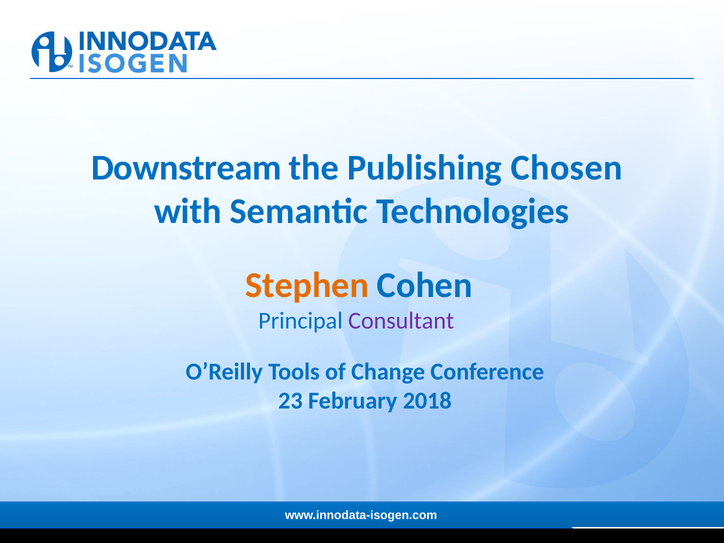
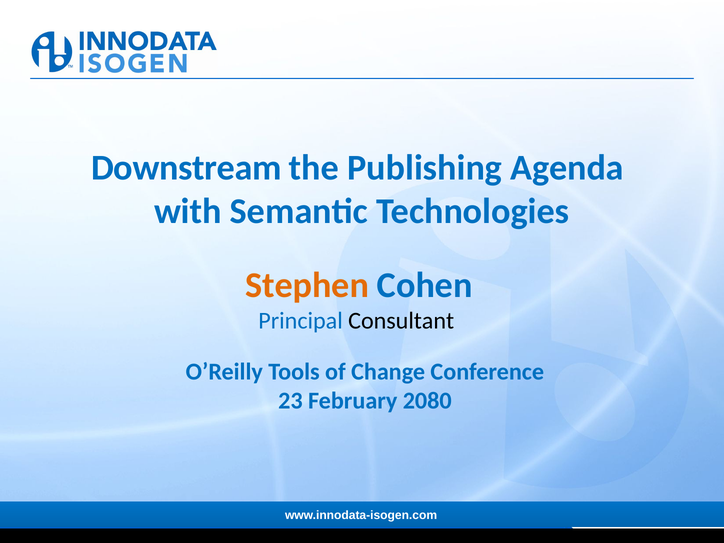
Chosen: Chosen -> Agenda
Consultant colour: purple -> black
2018: 2018 -> 2080
